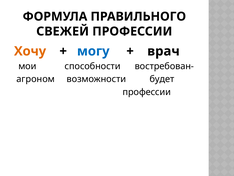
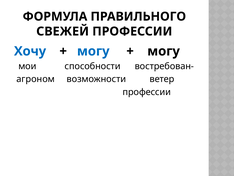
Хочу colour: orange -> blue
врач at (163, 51): врач -> могу
будет: будет -> ветер
